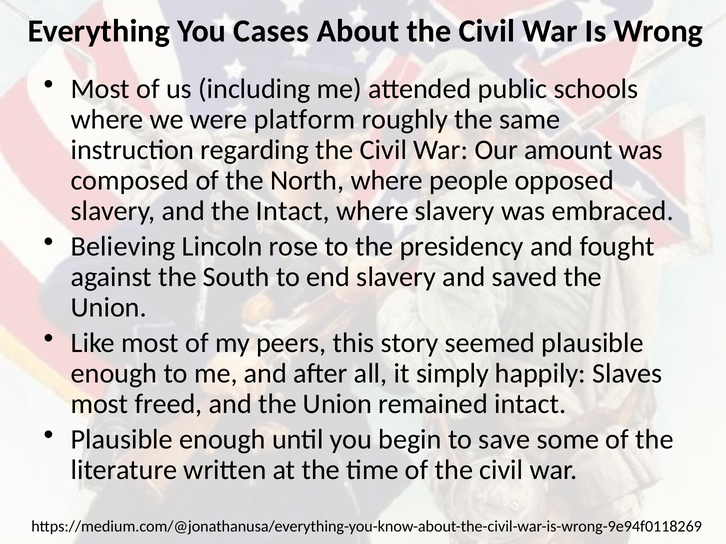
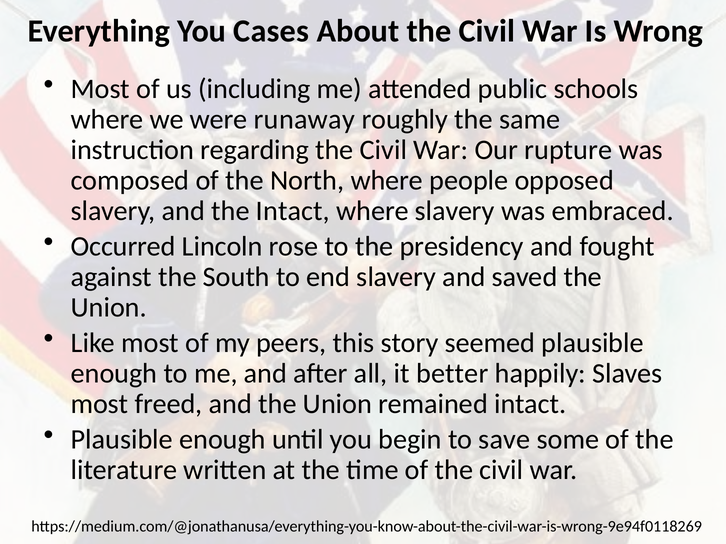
platform: platform -> runaway
amount: amount -> rupture
Believing: Believing -> Occurred
simply: simply -> better
